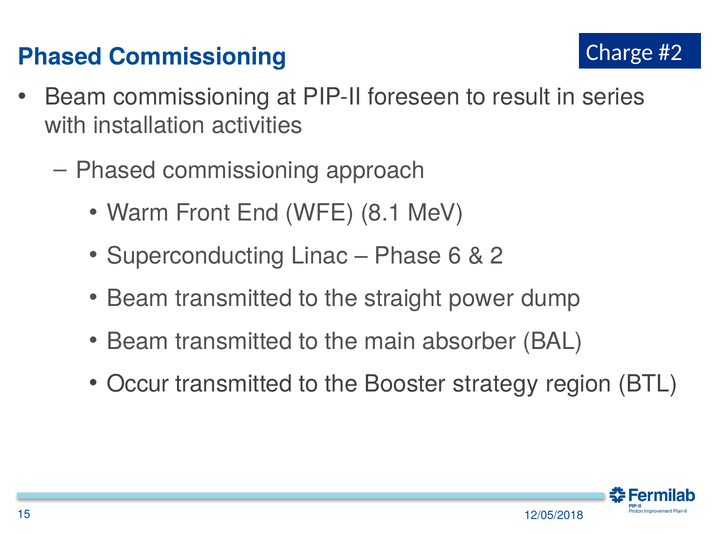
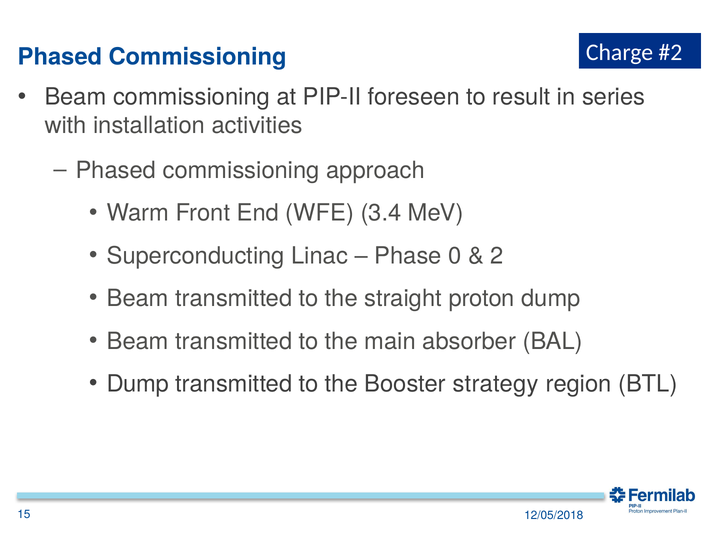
8.1: 8.1 -> 3.4
6: 6 -> 0
power: power -> proton
Occur at (138, 384): Occur -> Dump
